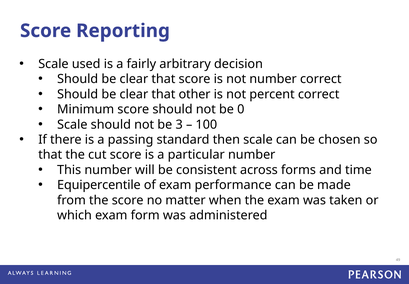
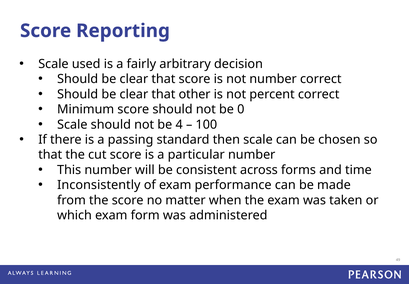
3: 3 -> 4
Equipercentile: Equipercentile -> Inconsistently
